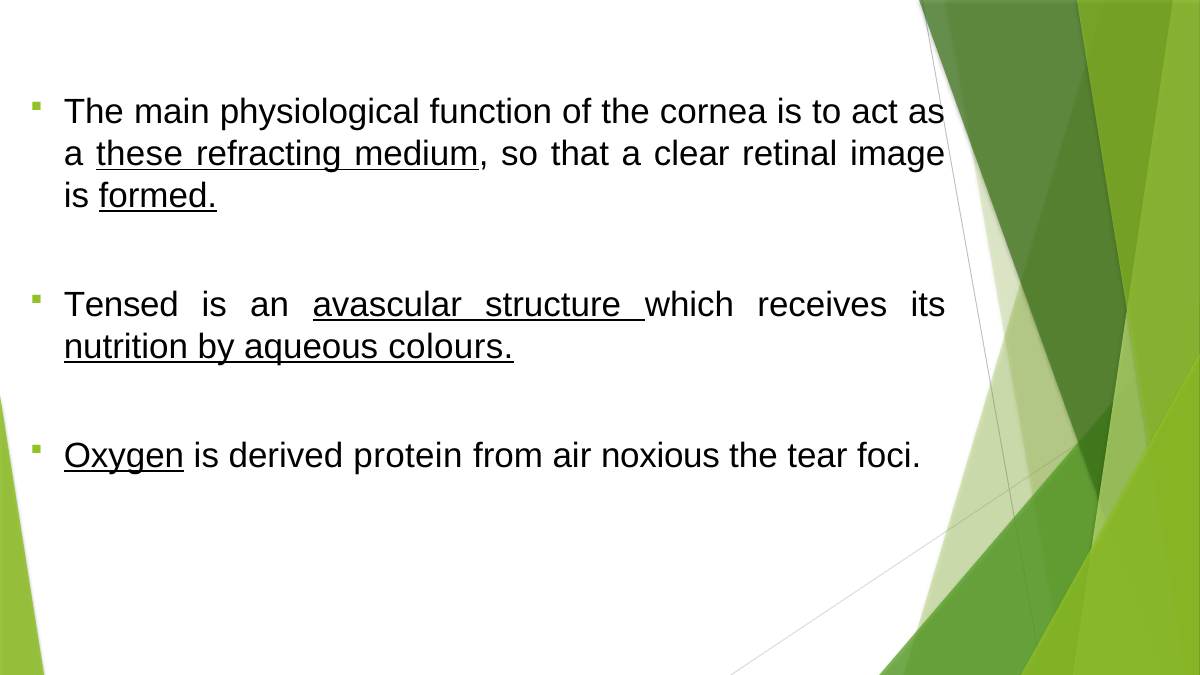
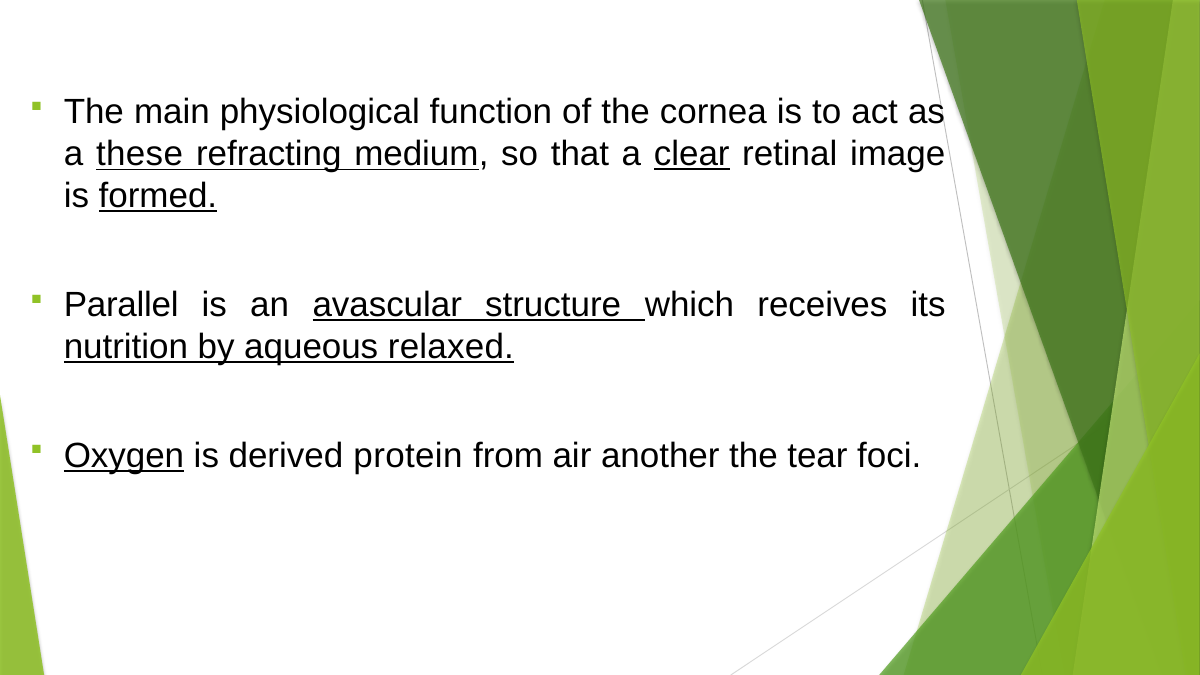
clear underline: none -> present
Tensed: Tensed -> Parallel
colours: colours -> relaxed
noxious: noxious -> another
